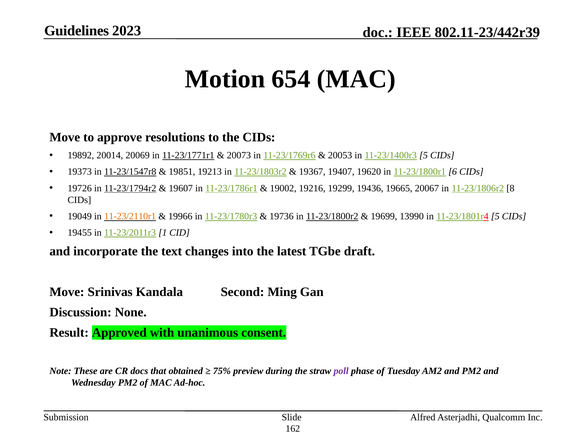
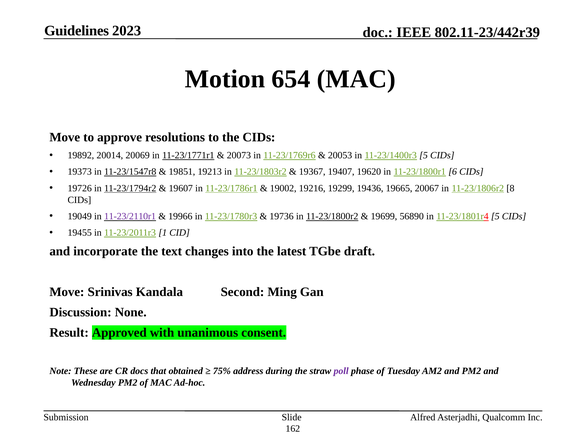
11-23/2110r1 colour: orange -> purple
13990: 13990 -> 56890
preview: preview -> address
